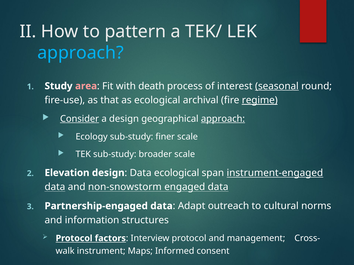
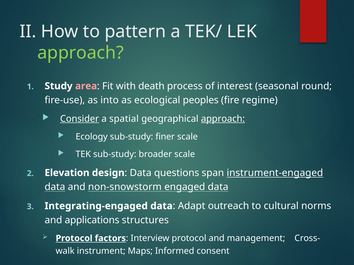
approach at (81, 53) colour: light blue -> light green
seasonal underline: present -> none
that: that -> into
archival: archival -> peoples
regime underline: present -> none
a design: design -> spatial
Data ecological: ecological -> questions
Partnership-engaged: Partnership-engaged -> Integrating-engaged
information: information -> applications
